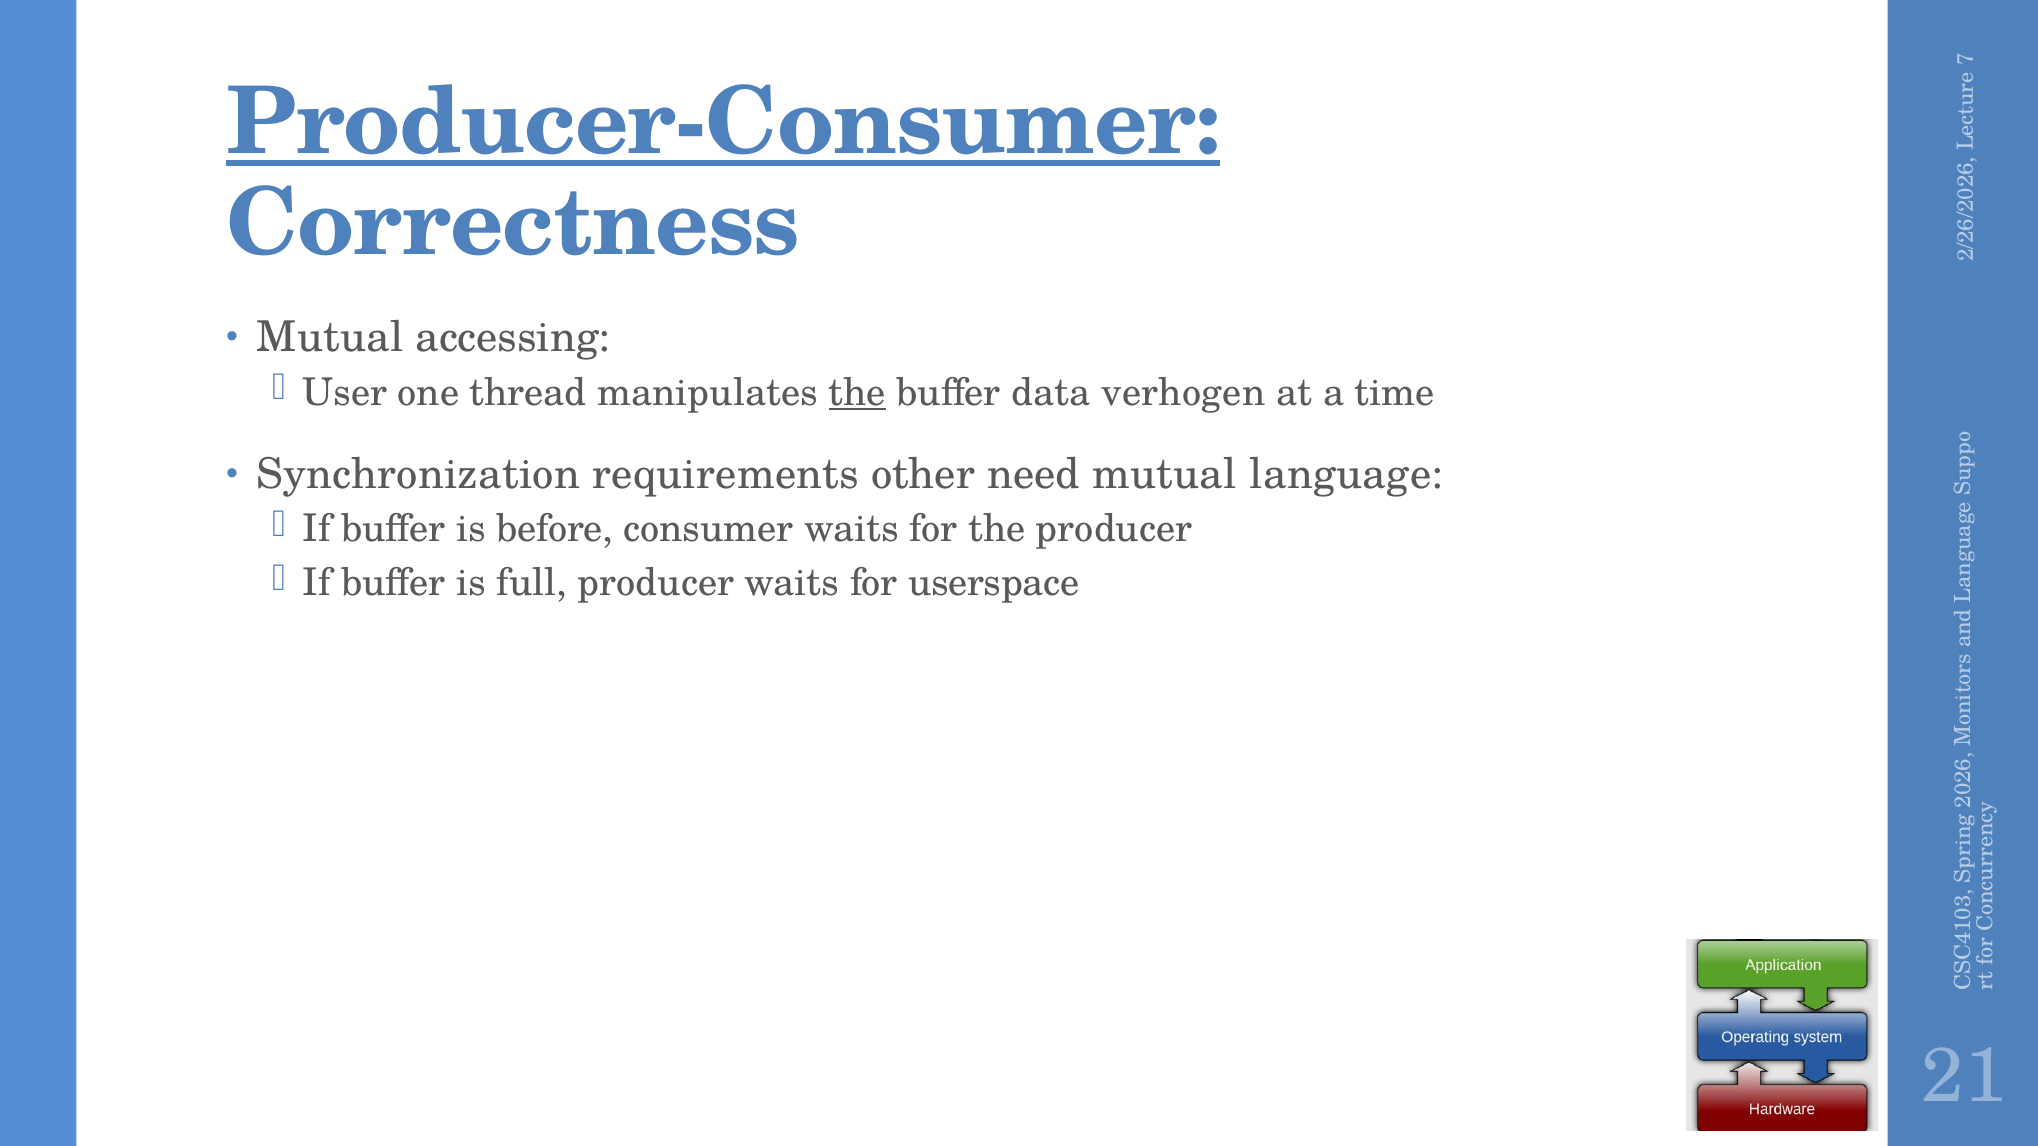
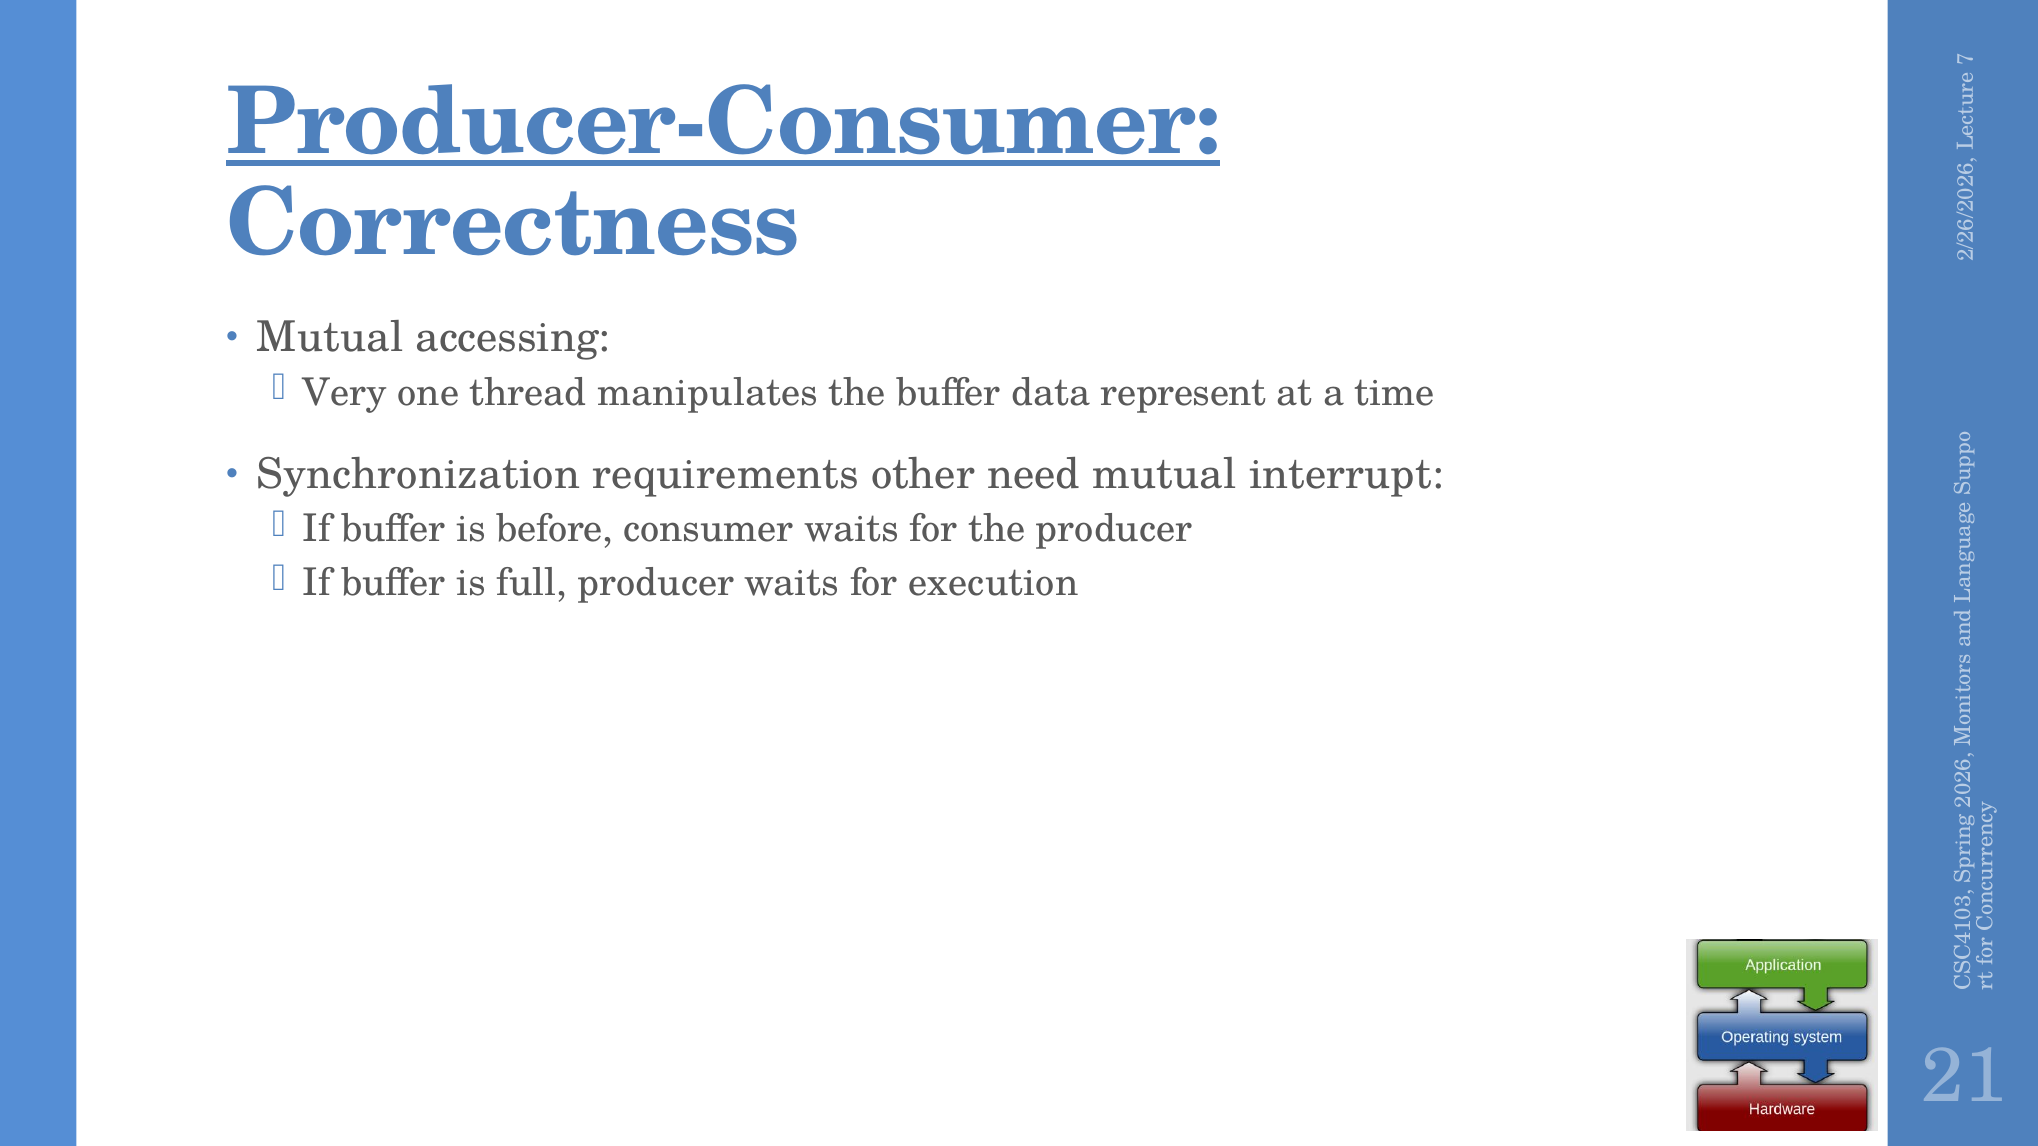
User: User -> Very
the at (857, 393) underline: present -> none
verhogen: verhogen -> represent
language: language -> interrupt
userspace: userspace -> execution
